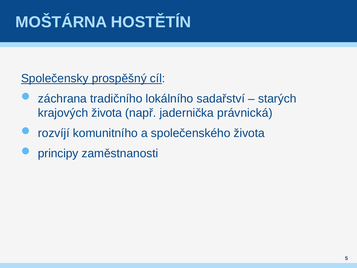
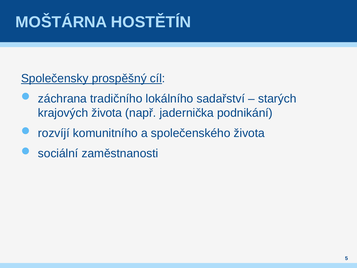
právnická: právnická -> podnikání
principy: principy -> sociální
